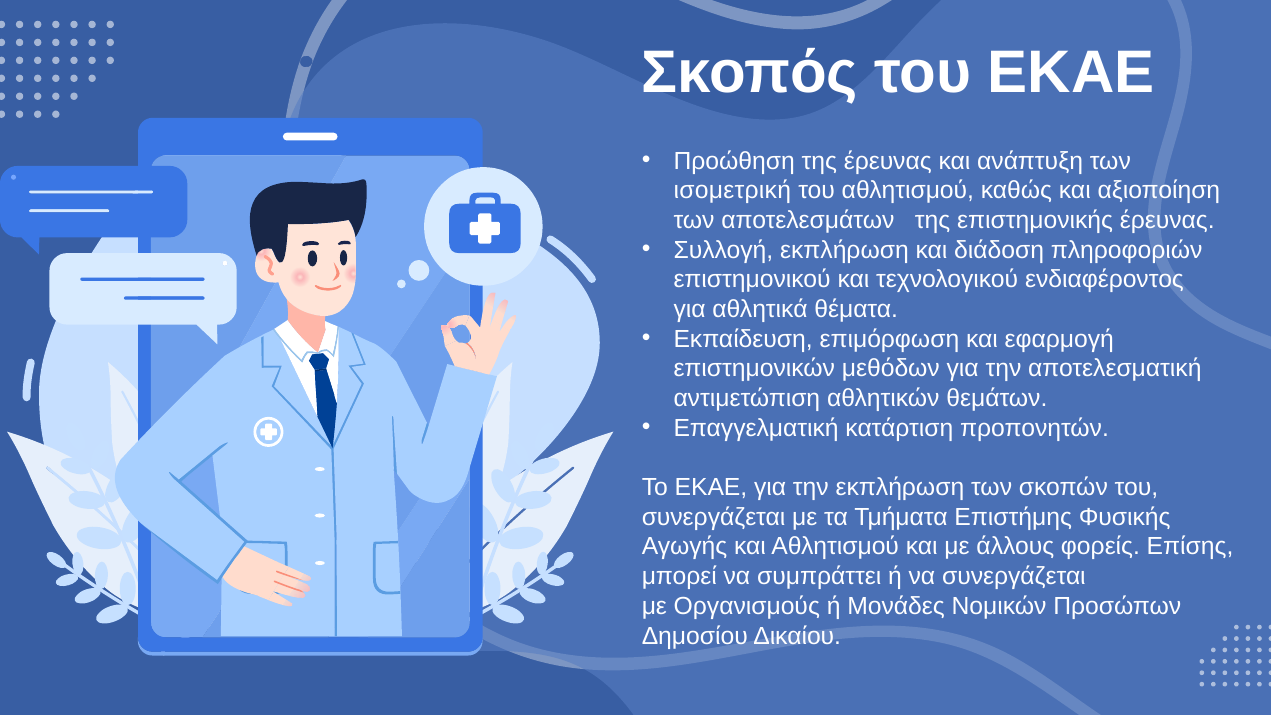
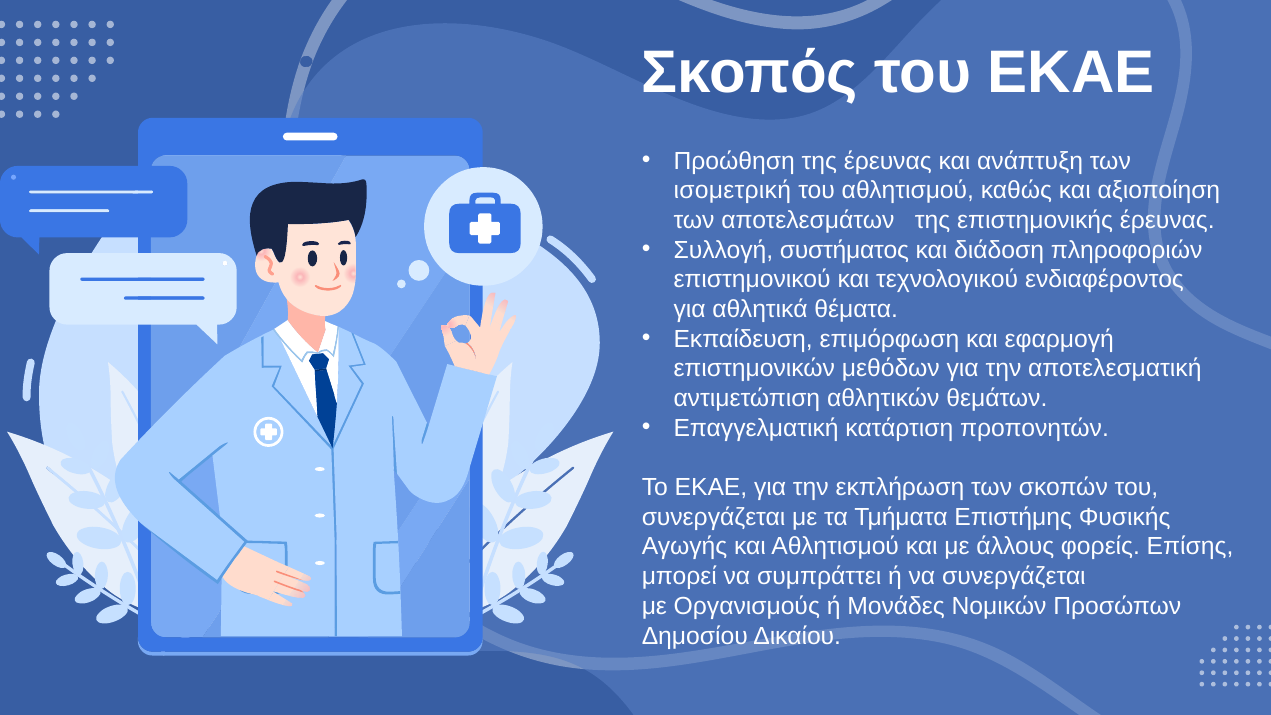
Συλλογή εκπλήρωση: εκπλήρωση -> συστήματος
